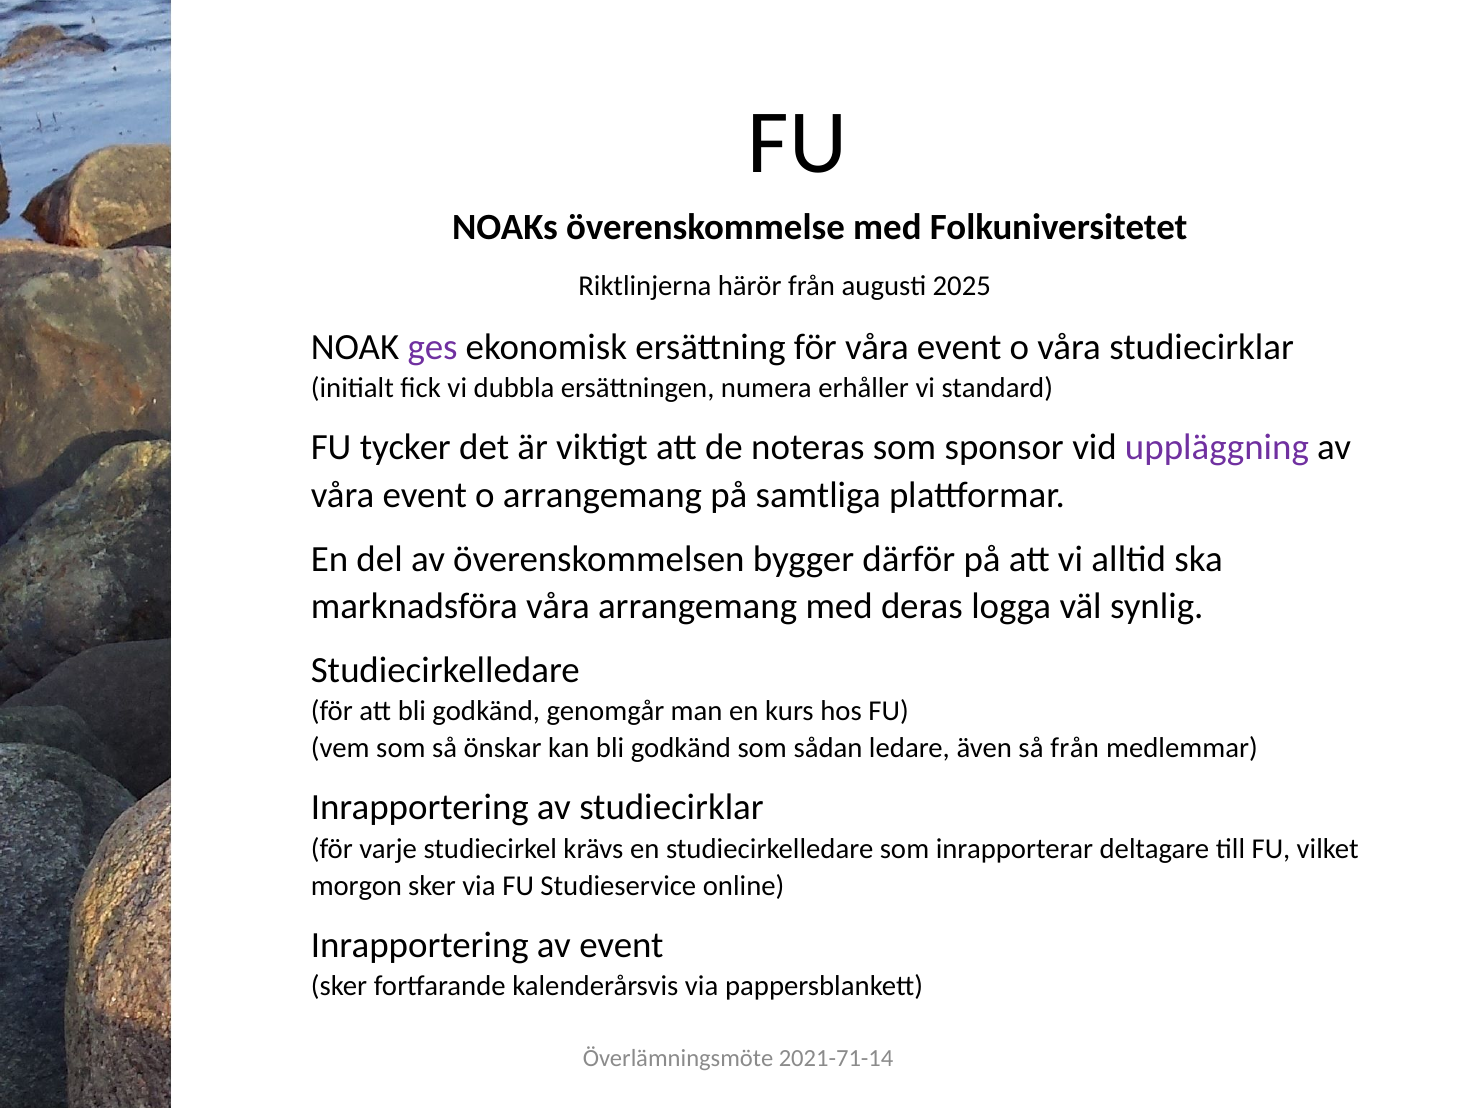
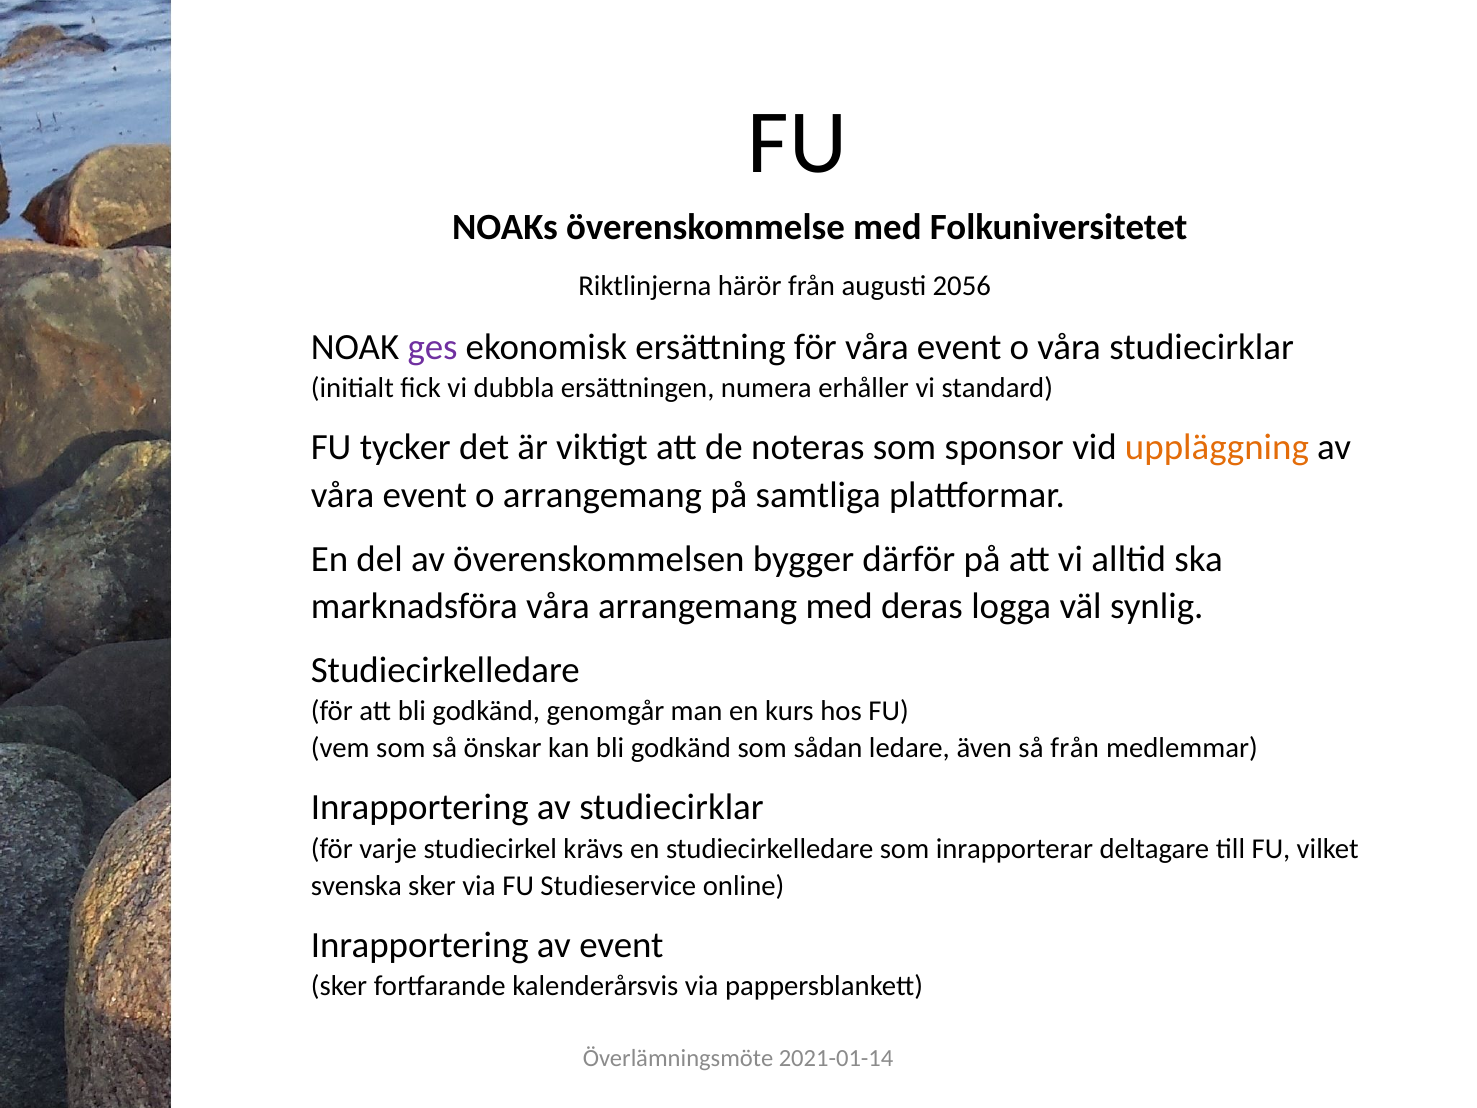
2025: 2025 -> 2056
uppläggning colour: purple -> orange
morgon: morgon -> svenska
2021-71-14: 2021-71-14 -> 2021-01-14
